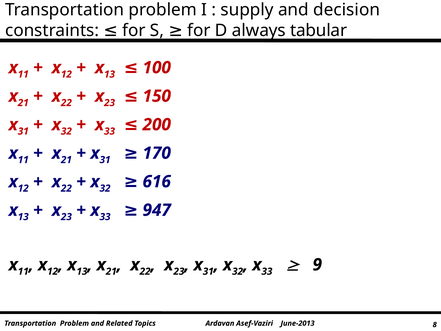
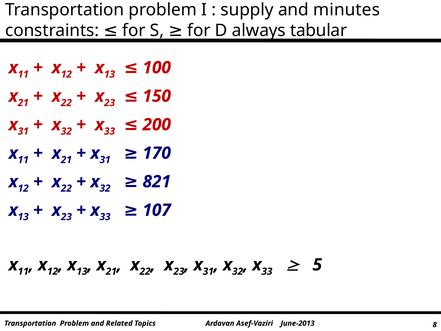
decision: decision -> minutes
616: 616 -> 821
947: 947 -> 107
9: 9 -> 5
